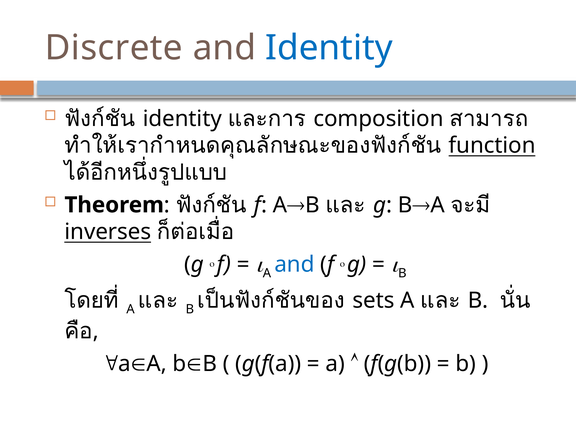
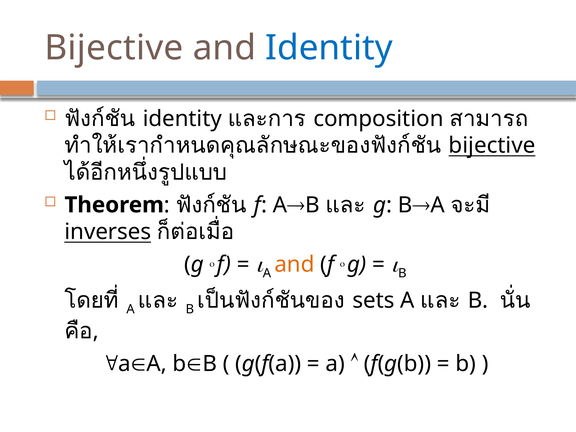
Discrete at (114, 48): Discrete -> Bijective
function at (492, 146): function -> bijective
and at (294, 264) colour: blue -> orange
